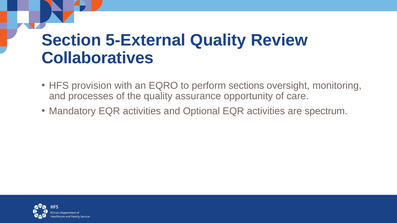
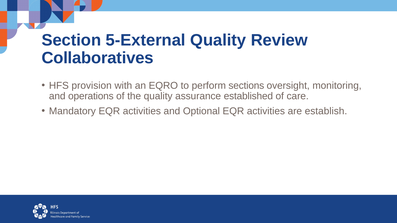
processes: processes -> operations
opportunity: opportunity -> established
spectrum: spectrum -> establish
